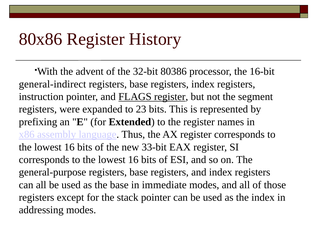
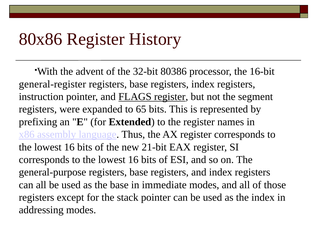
general-indirect: general-indirect -> general-register
23: 23 -> 65
33-bit: 33-bit -> 21-bit
